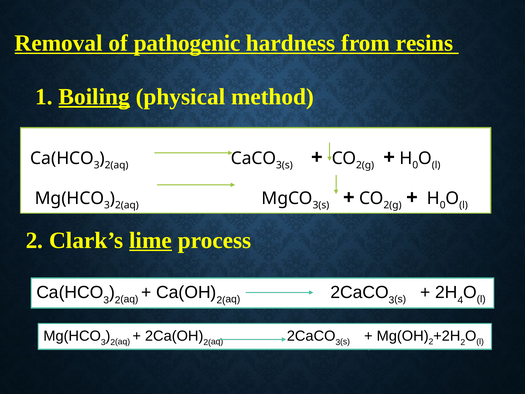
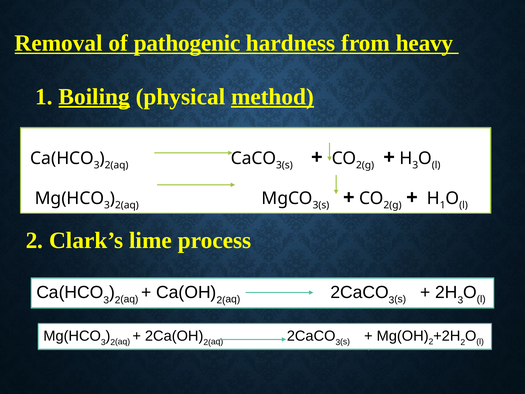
resins: resins -> heavy
method underline: none -> present
0 at (415, 165): 0 -> 3
0 at (443, 205): 0 -> 1
lime underline: present -> none
4 at (460, 300): 4 -> 3
